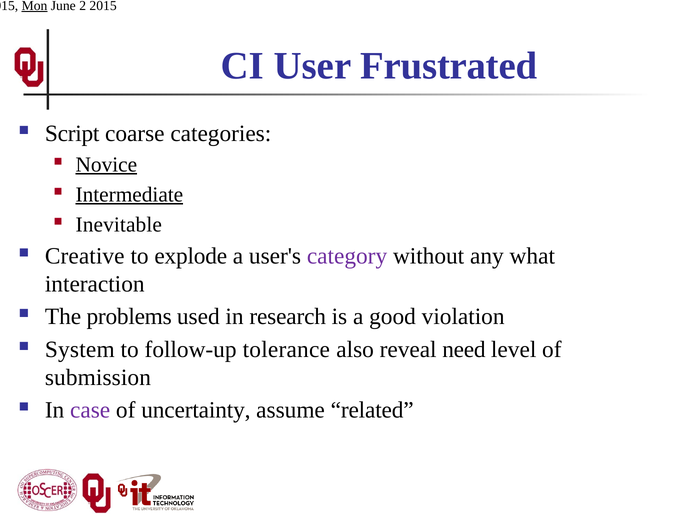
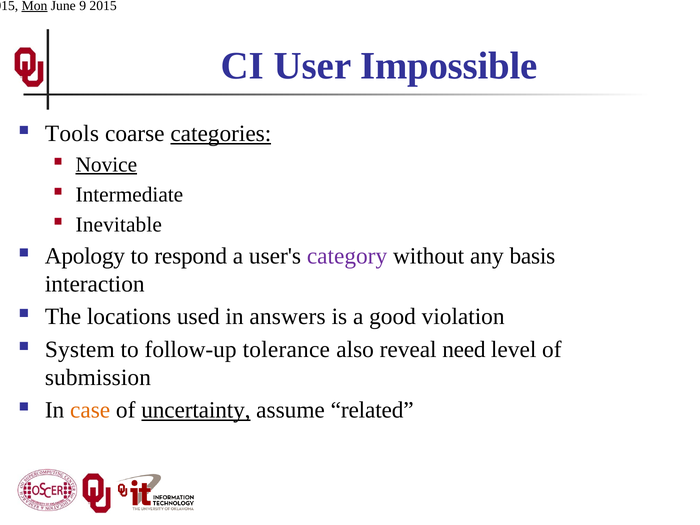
2: 2 -> 9
Frustrated: Frustrated -> Impossible
Script: Script -> Tools
categories underline: none -> present
Intermediate underline: present -> none
Creative: Creative -> Apology
explode: explode -> respond
what: what -> basis
problems: problems -> locations
research: research -> answers
case colour: purple -> orange
uncertainty underline: none -> present
